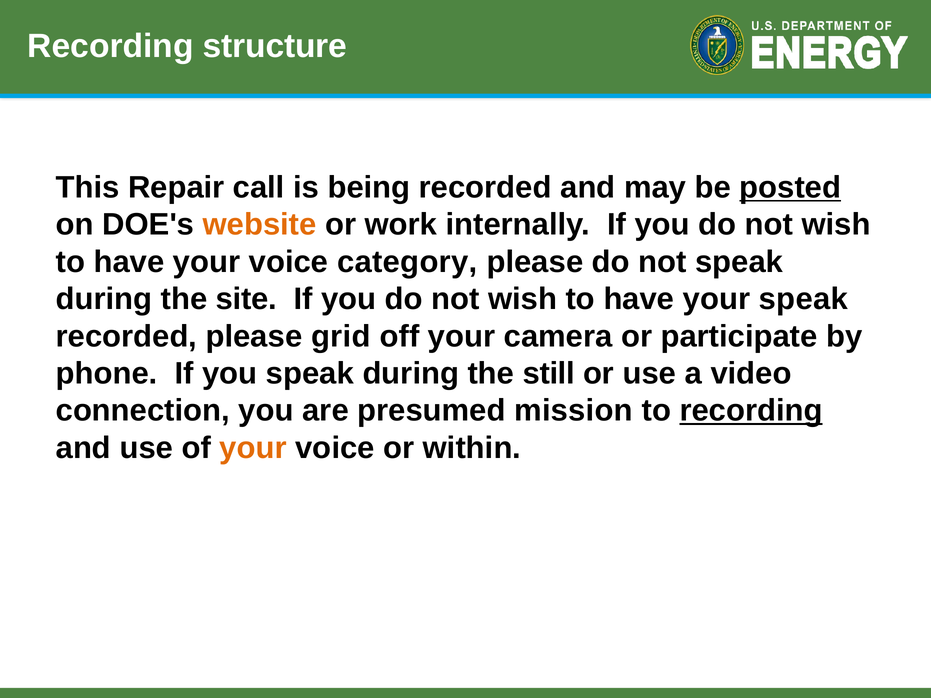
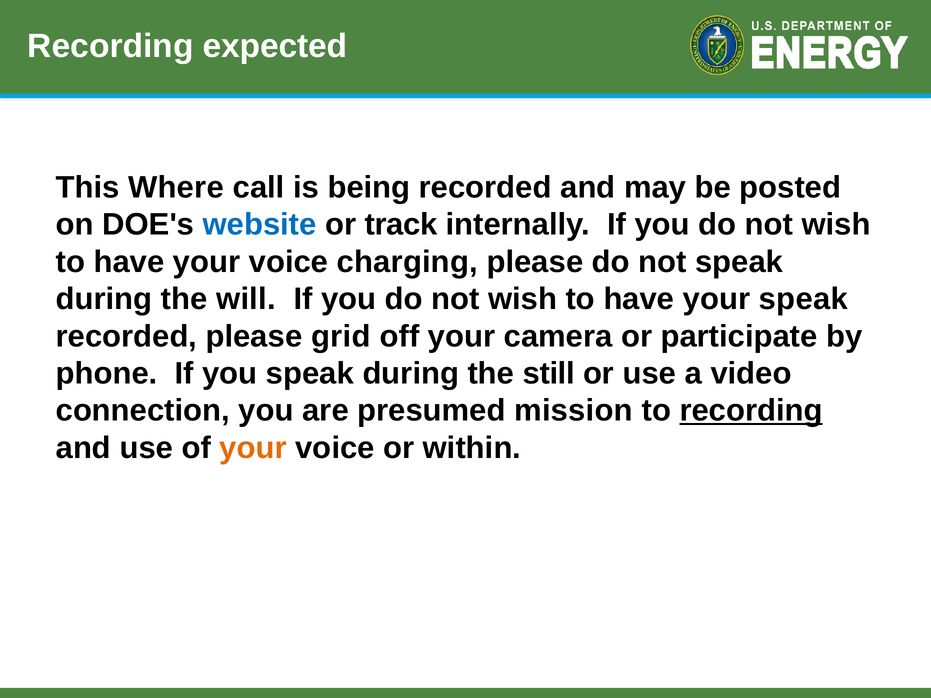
structure: structure -> expected
Repair: Repair -> Where
posted underline: present -> none
website colour: orange -> blue
work: work -> track
category: category -> charging
site: site -> will
